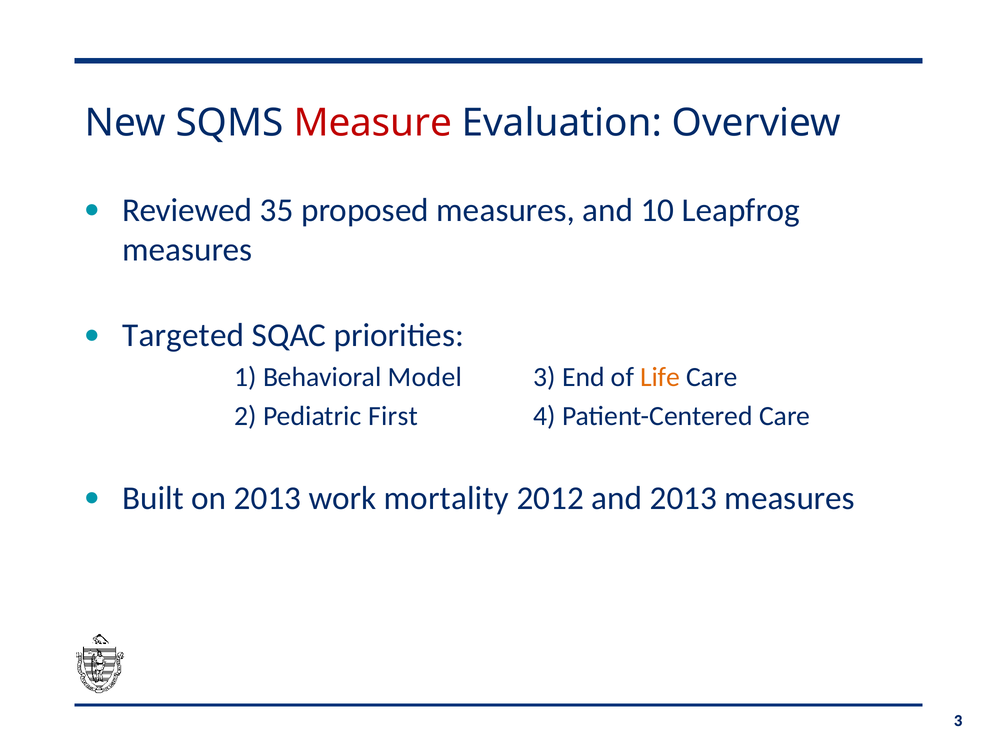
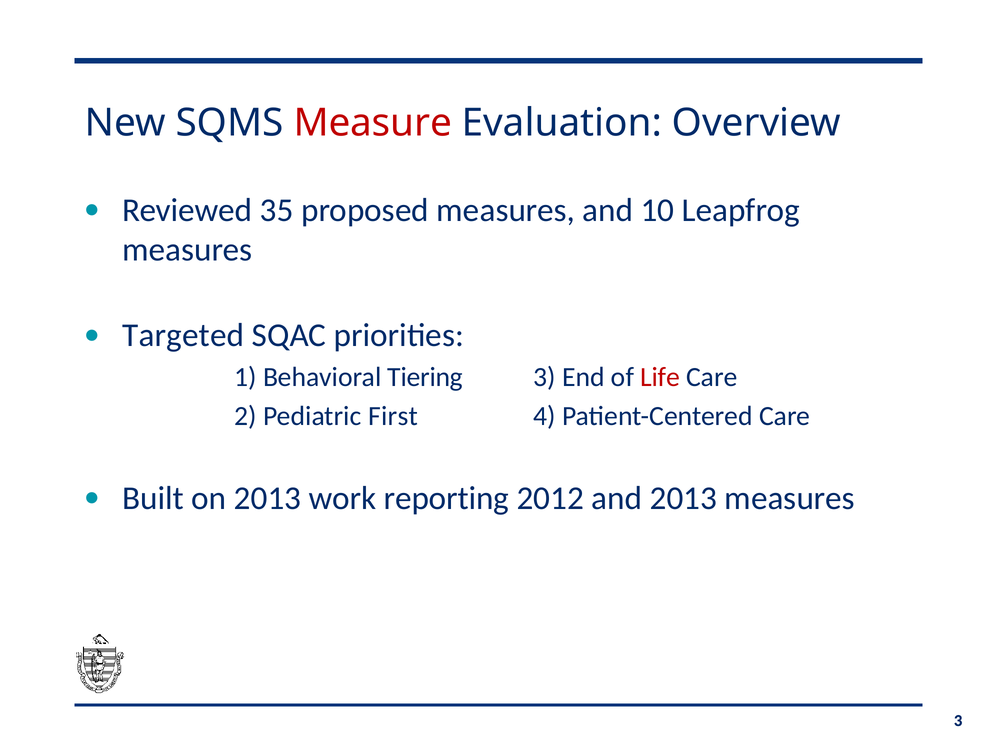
Model: Model -> Tiering
Life colour: orange -> red
mortality: mortality -> reporting
